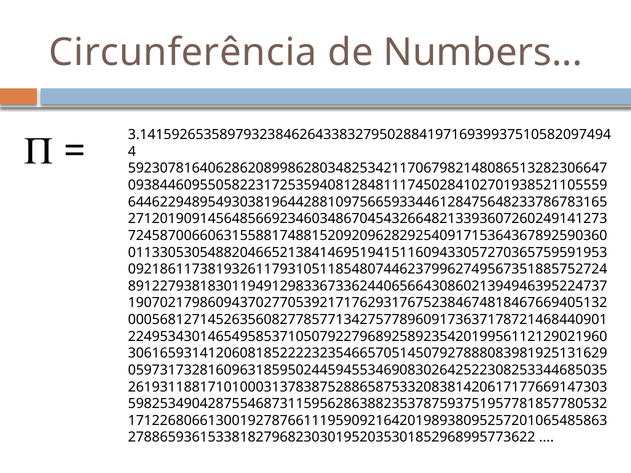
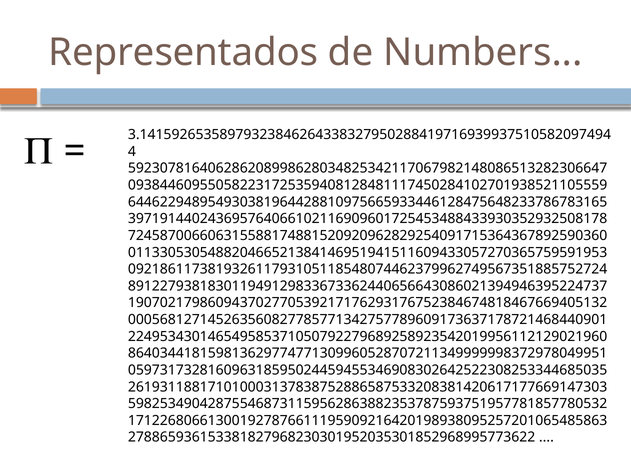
Circunferência: Circunferência -> Representados
271201909145648566923460348670454326648213393607260249141273: 271201909145648566923460348670454326648213393607260249141273 -> 397191440243695764066102116909601725453488433930352932508178
306165931412060818522223235466570514507927888083981925131629: 306165931412060818522223235466570514507927888083981925131629 -> 864034418159813629774771309960528707211349999998372978049951
